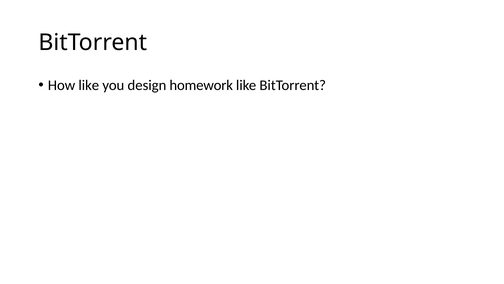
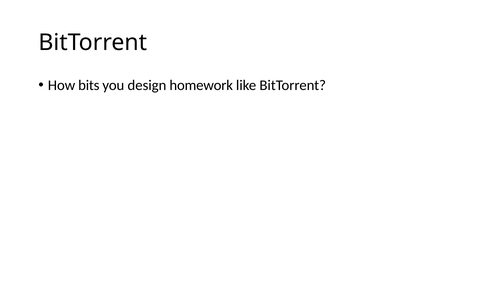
How like: like -> bits
